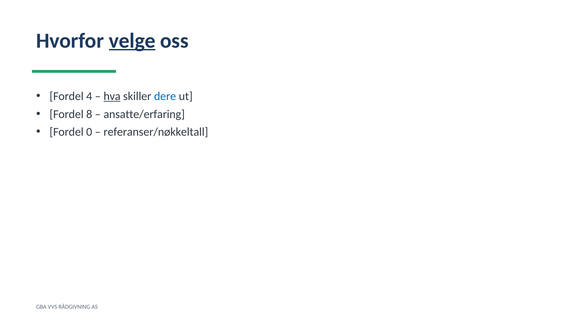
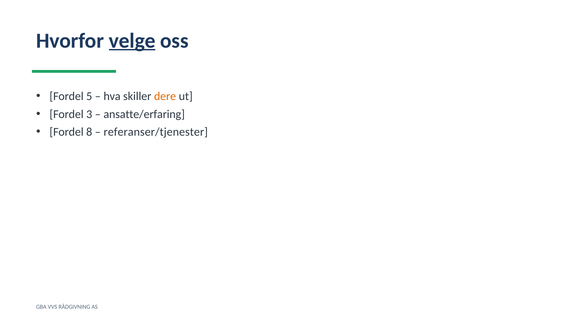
4: 4 -> 5
hva underline: present -> none
dere colour: blue -> orange
8: 8 -> 3
0: 0 -> 8
referanser/nøkkeltall: referanser/nøkkeltall -> referanser/tjenester
